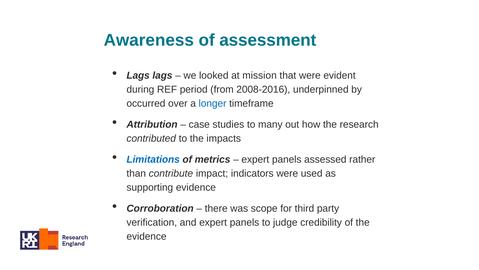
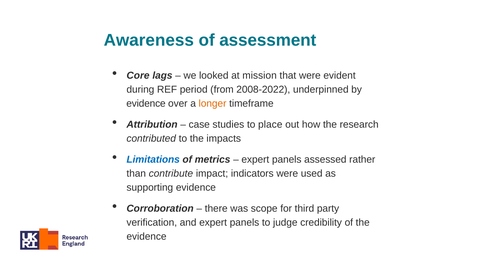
Lags at (138, 75): Lags -> Core
2008-2016: 2008-2016 -> 2008-2022
occurred at (146, 103): occurred -> evidence
longer colour: blue -> orange
many: many -> place
